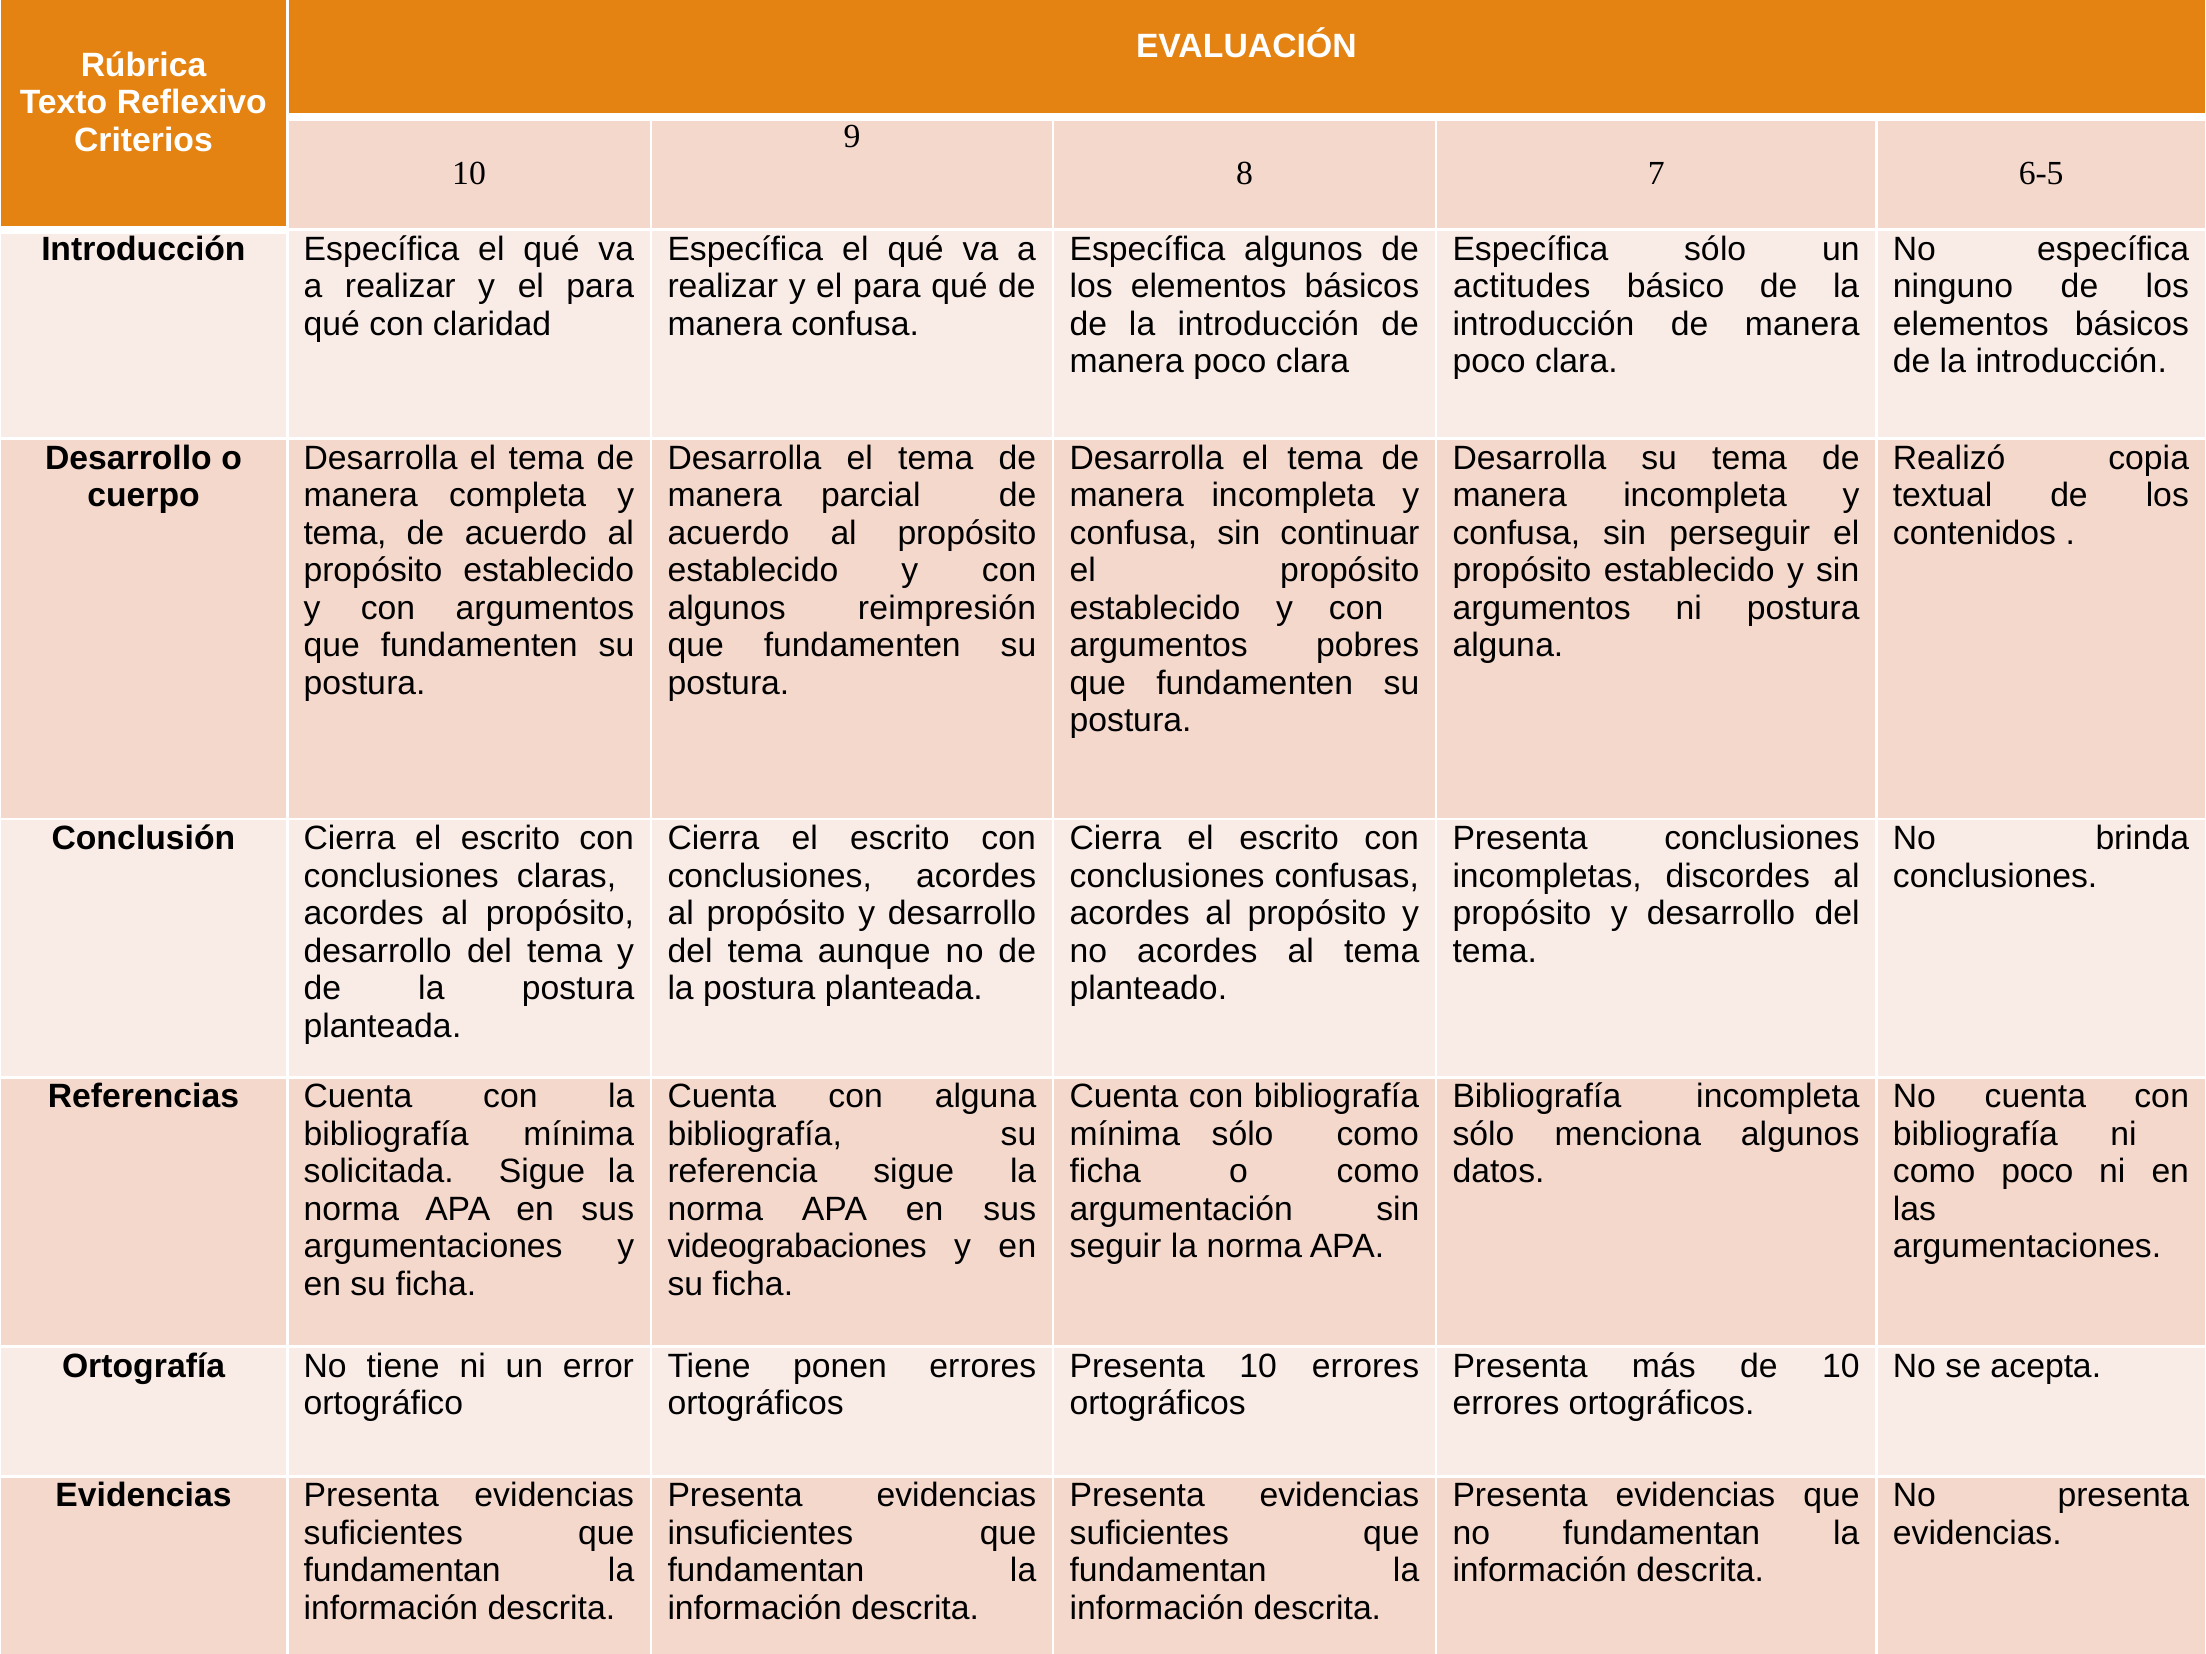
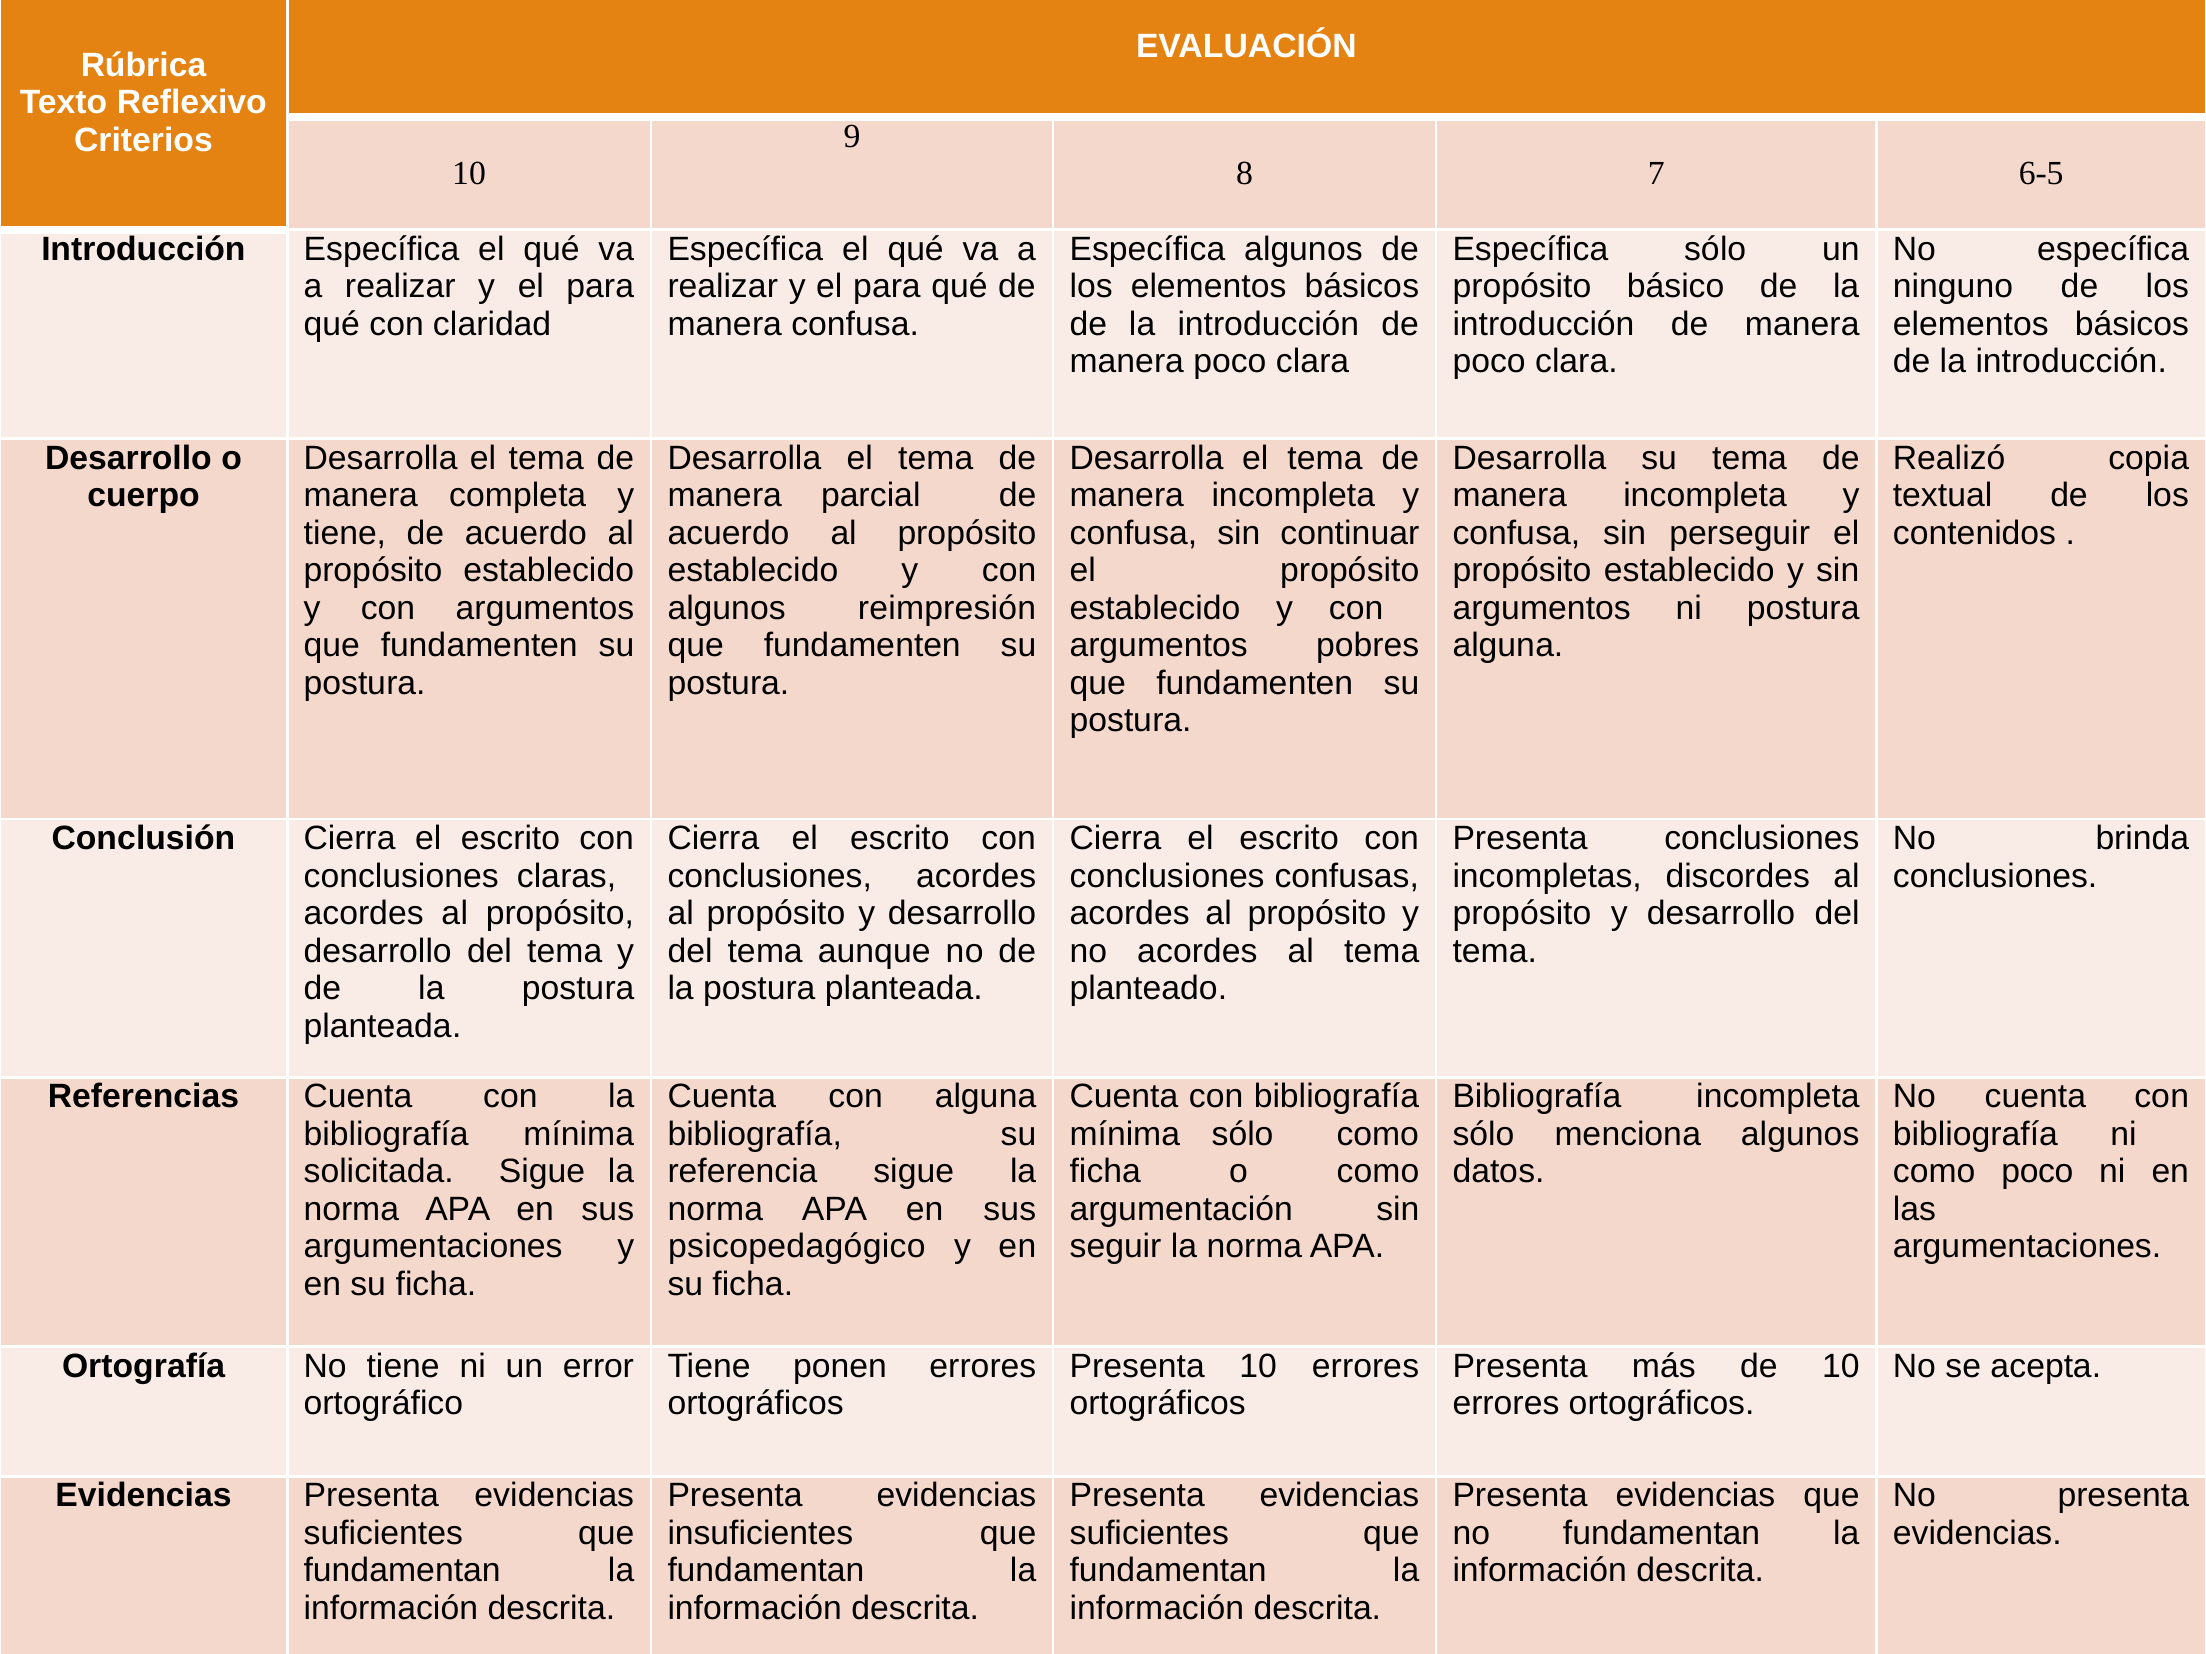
actitudes at (1522, 287): actitudes -> propósito
tema at (345, 533): tema -> tiene
videograbaciones: videograbaciones -> psicopedagógico
